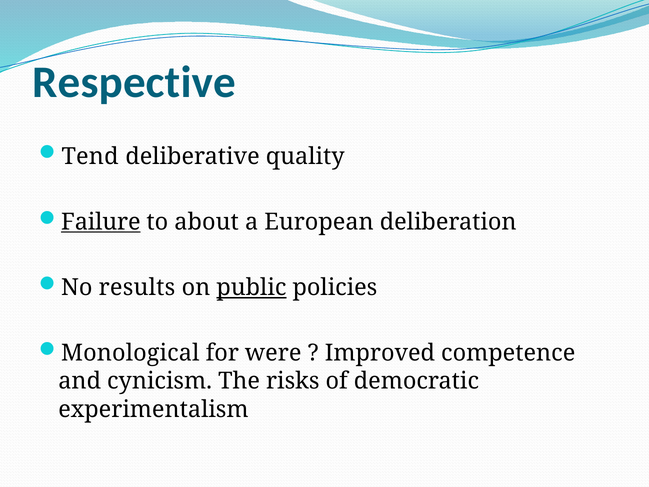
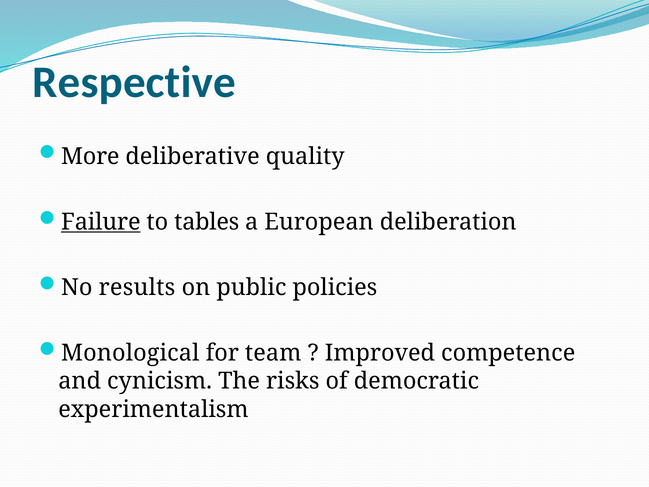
Tend: Tend -> More
about: about -> tables
public underline: present -> none
were: were -> team
